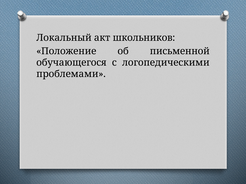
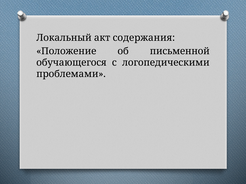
школьников: школьников -> содержания
